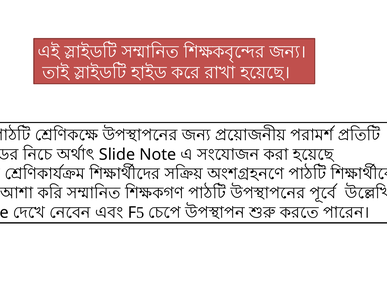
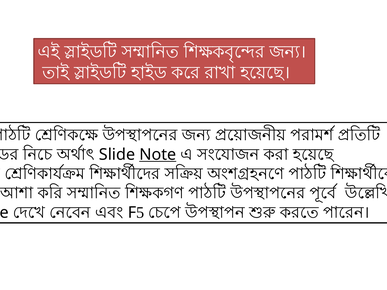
Note at (158, 155) underline: none -> present
